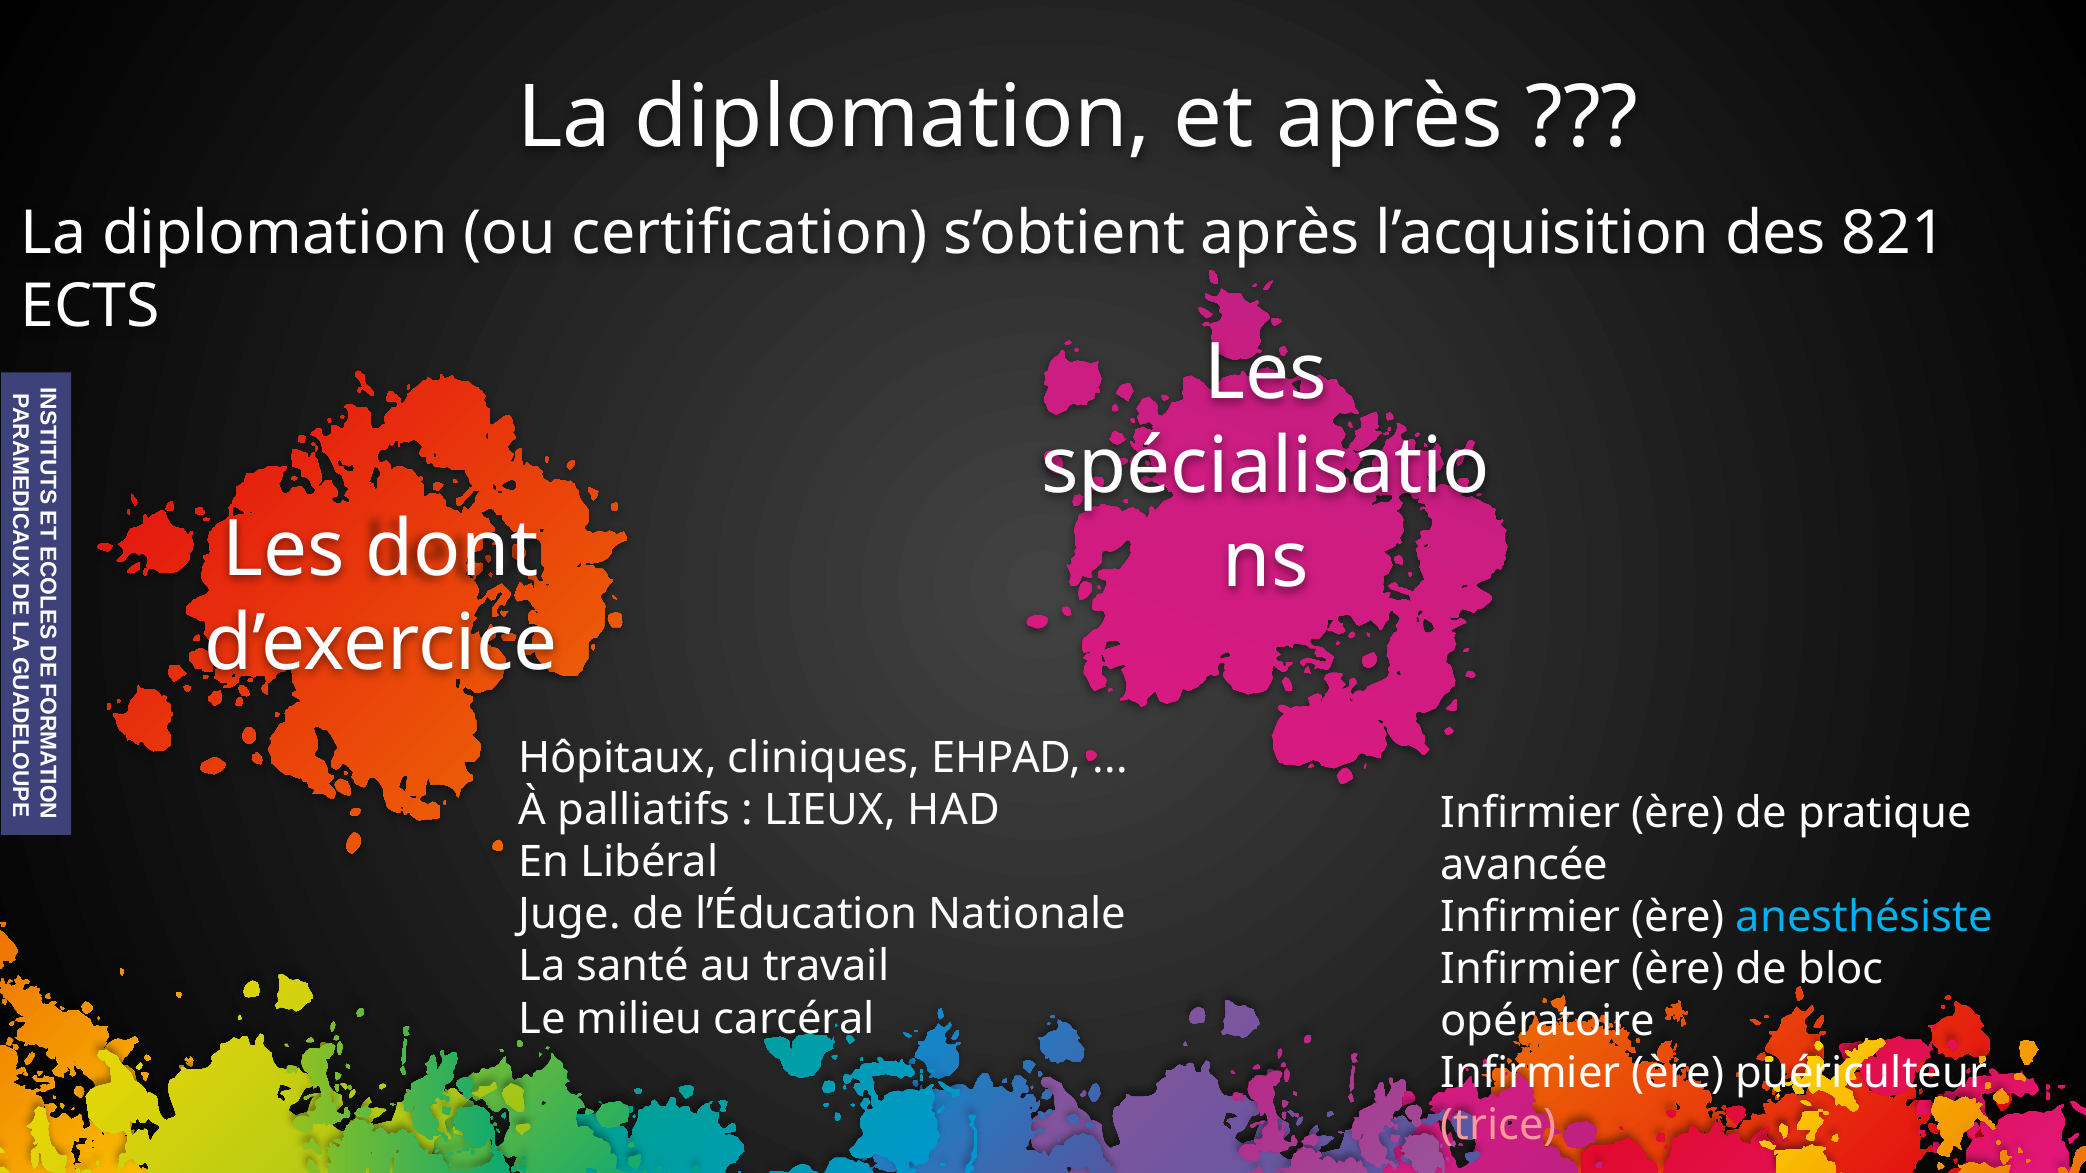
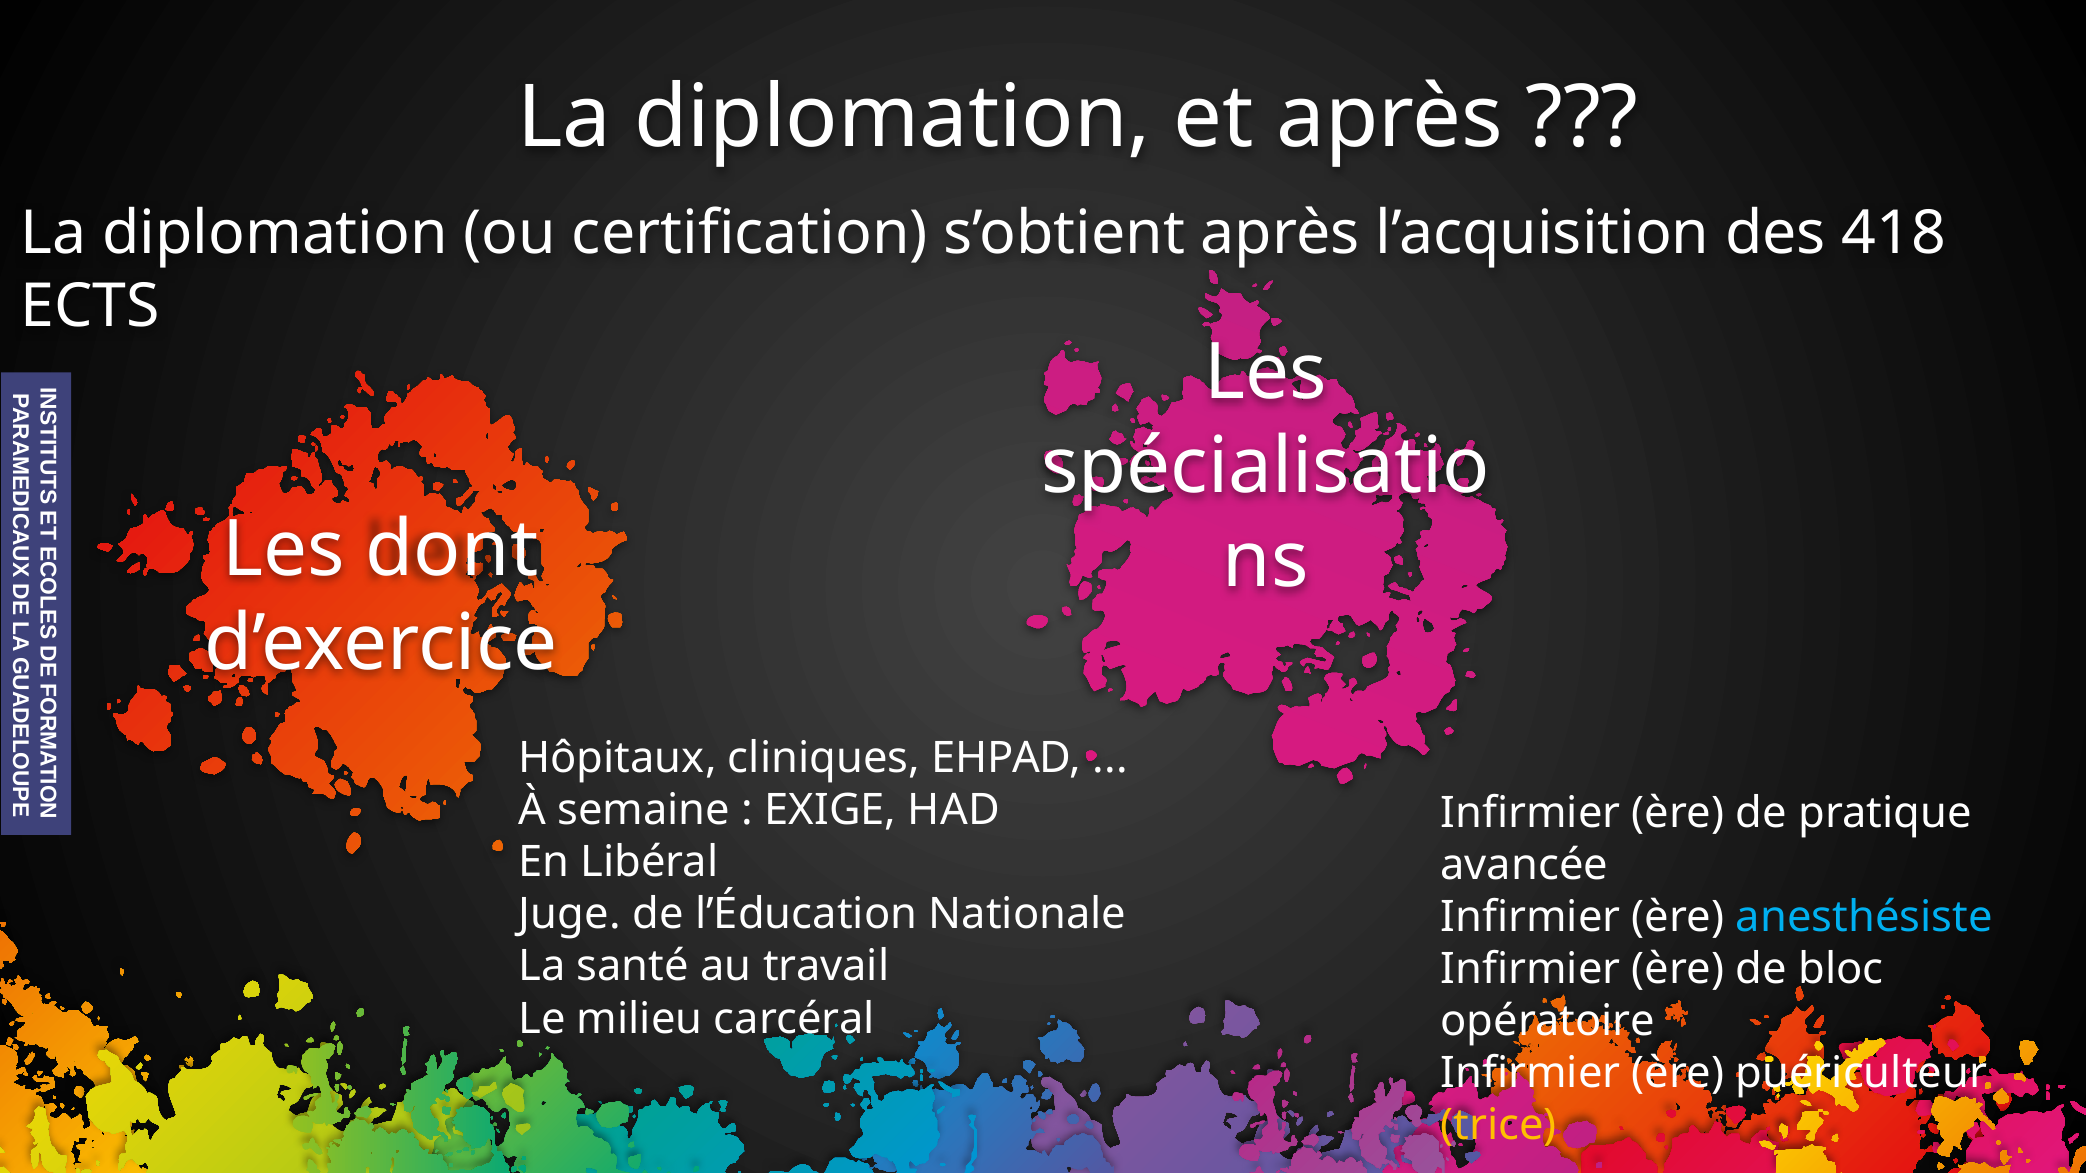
821: 821 -> 418
palliatifs: palliatifs -> semaine
LIEUX: LIEUX -> EXIGE
trice colour: pink -> yellow
